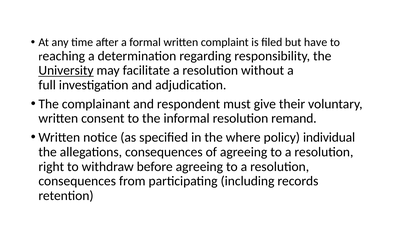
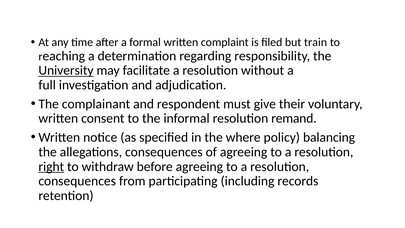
have: have -> train
individual: individual -> balancing
right underline: none -> present
